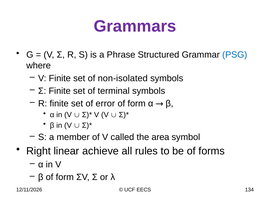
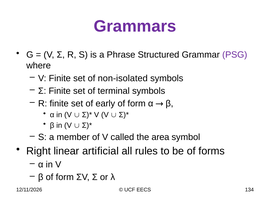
PSG colour: blue -> purple
error: error -> early
achieve: achieve -> artificial
